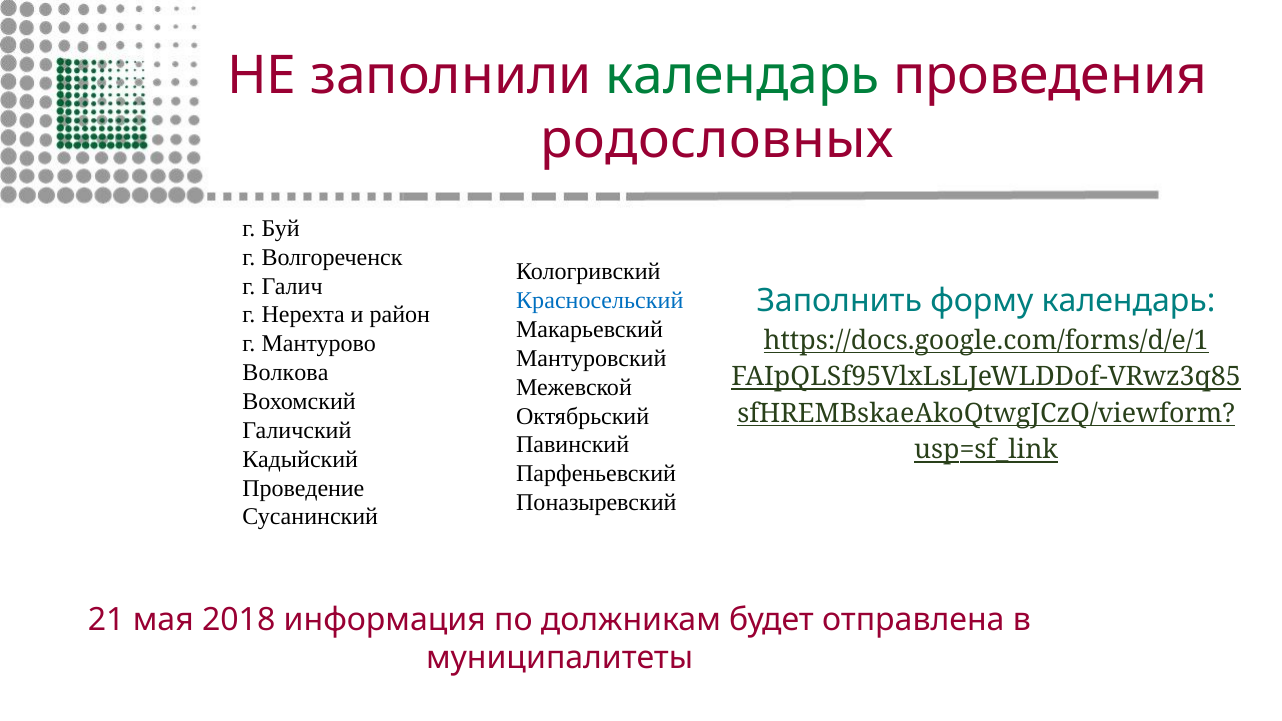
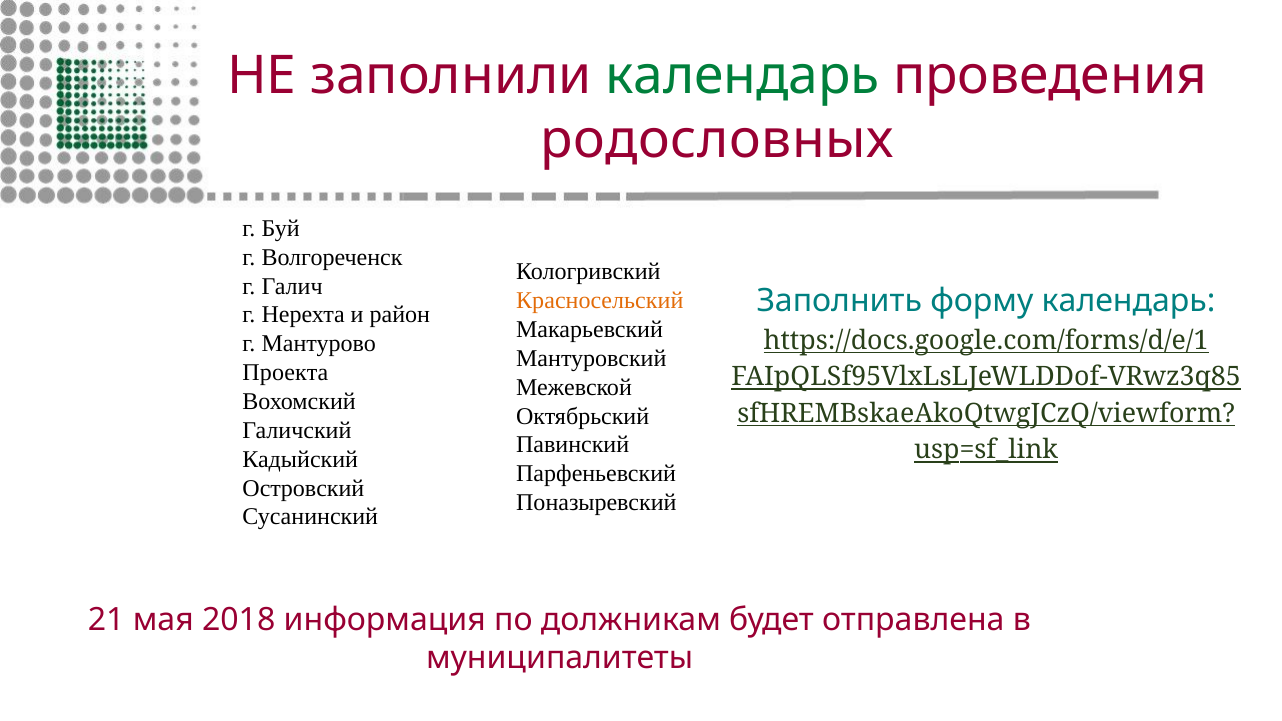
Красносельский colour: blue -> orange
Волкова: Волкова -> Проекта
Проведение: Проведение -> Островский
